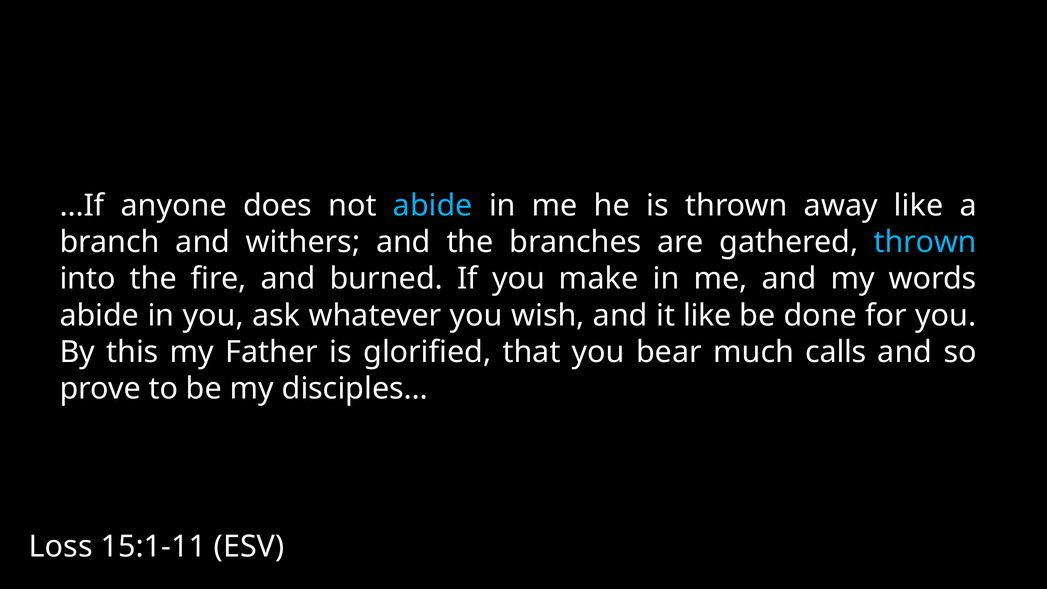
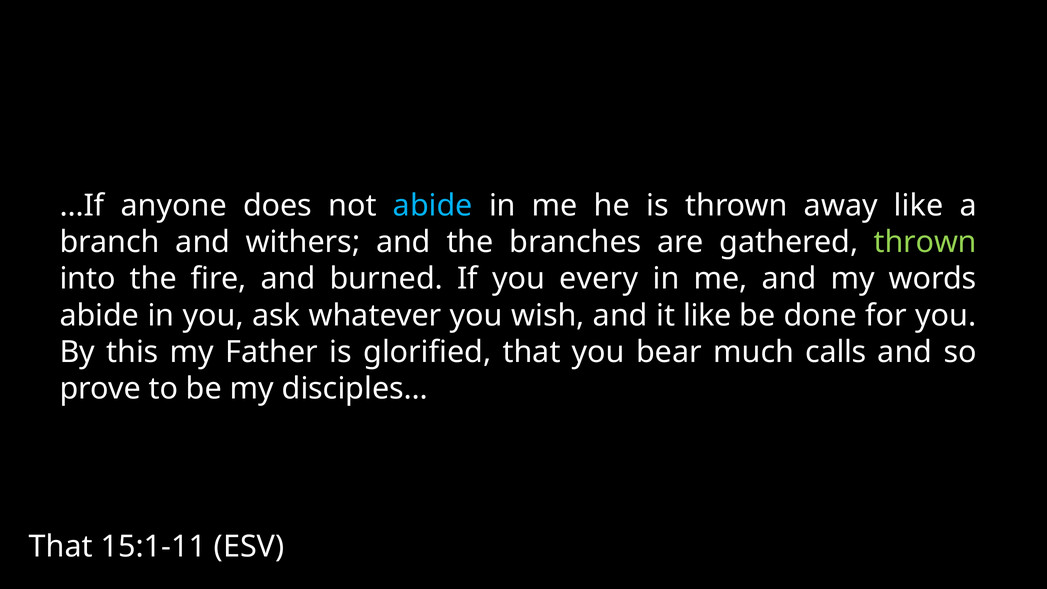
thrown at (925, 242) colour: light blue -> light green
make: make -> every
Loss at (61, 546): Loss -> That
